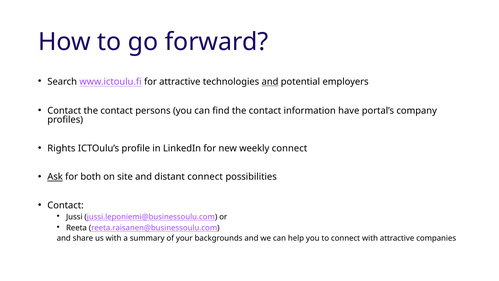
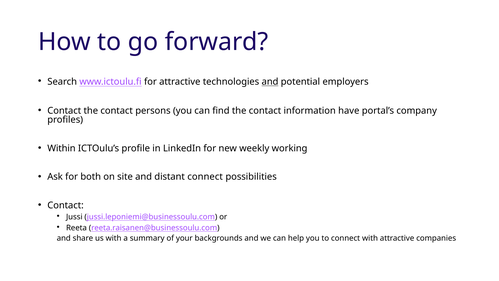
Rights: Rights -> Within
weekly connect: connect -> working
Ask underline: present -> none
